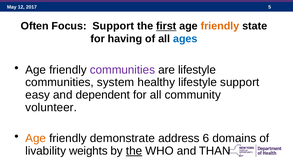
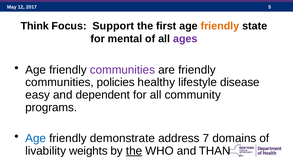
Often: Often -> Think
first underline: present -> none
having: having -> mental
ages colour: blue -> purple
are lifestyle: lifestyle -> friendly
system: system -> policies
lifestyle support: support -> disease
volunteer: volunteer -> programs
Age at (36, 138) colour: orange -> blue
6: 6 -> 7
